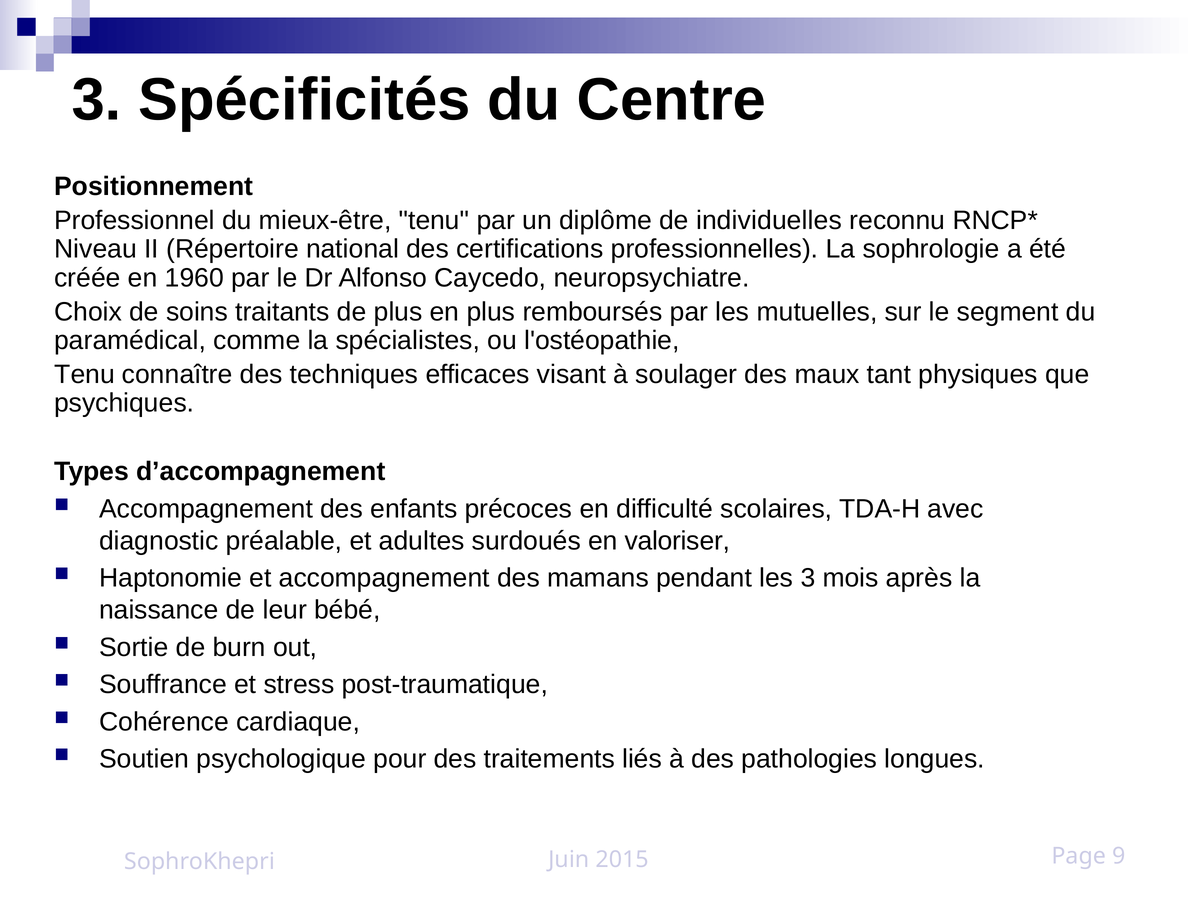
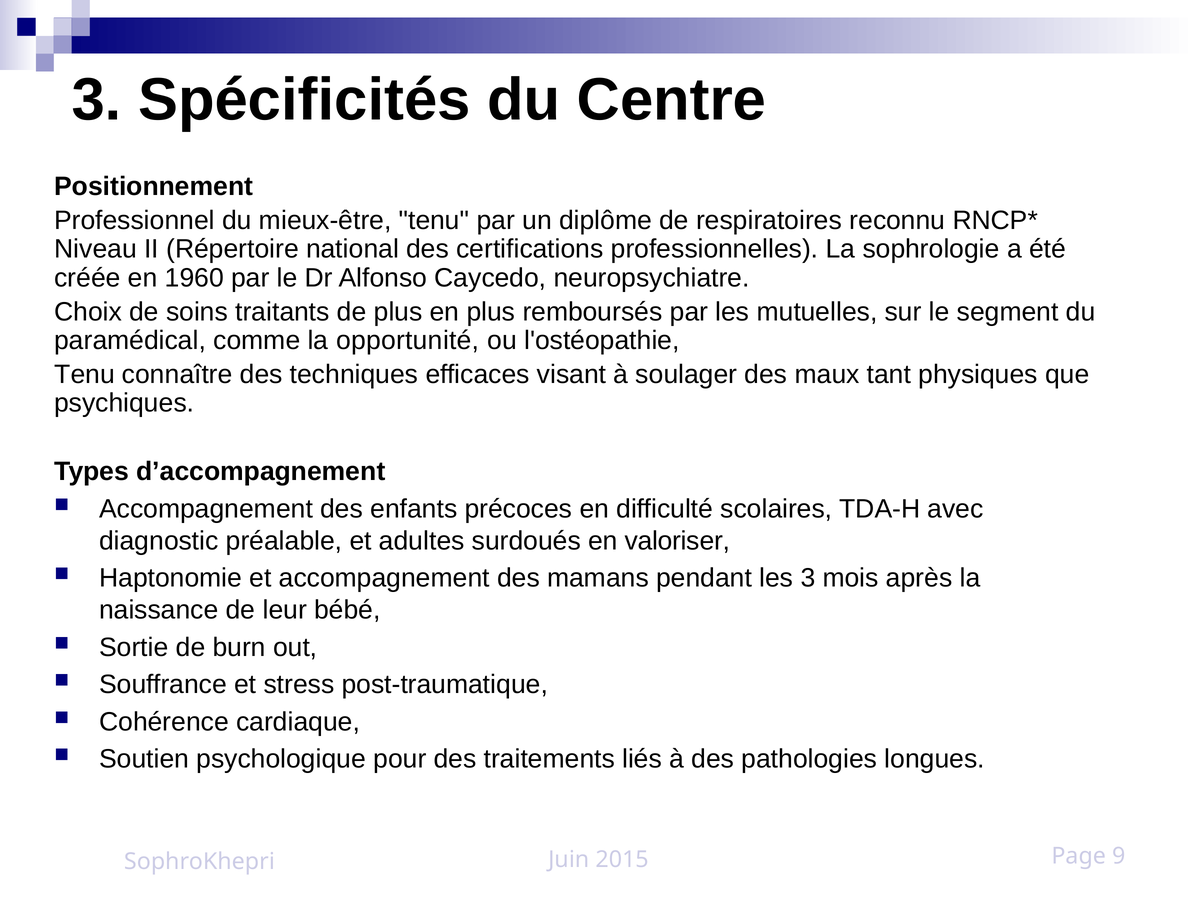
individuelles: individuelles -> respiratoires
spécialistes: spécialistes -> opportunité
